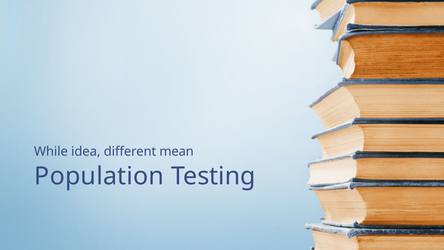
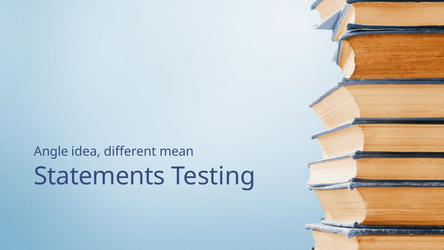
While: While -> Angle
Population: Population -> Statements
